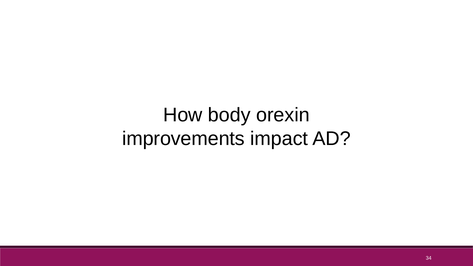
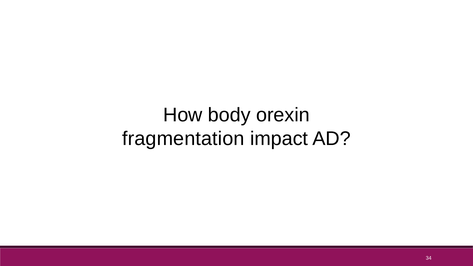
improvements: improvements -> fragmentation
